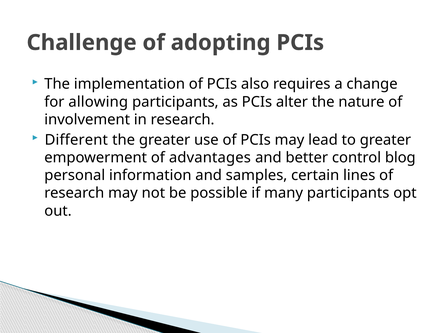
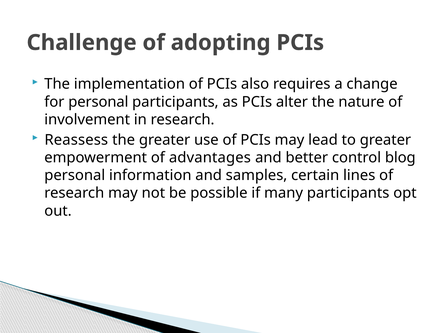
for allowing: allowing -> personal
Different: Different -> Reassess
